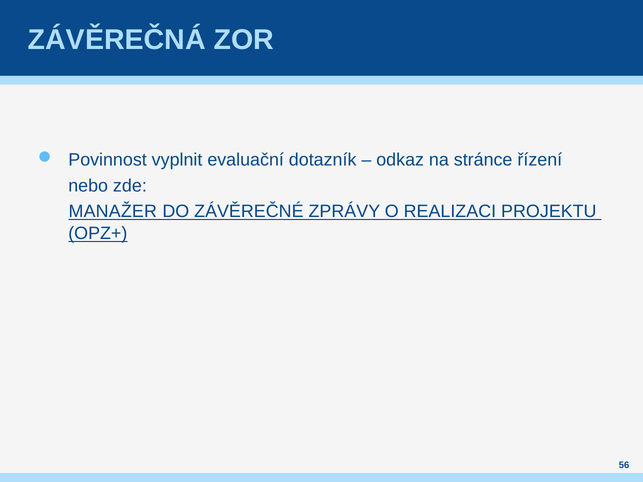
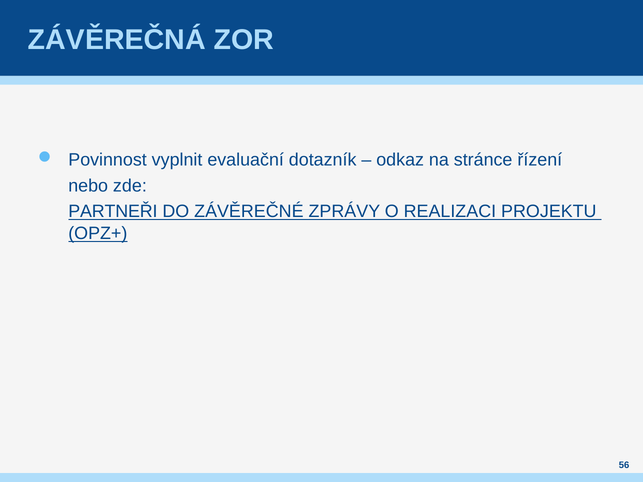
MANAŽER: MANAŽER -> PARTNEŘI
